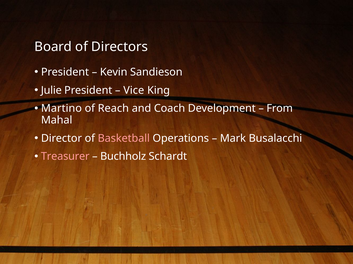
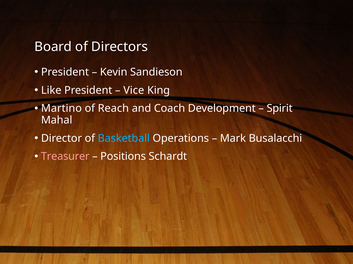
Julie: Julie -> Like
From: From -> Spirit
Basketball colour: pink -> light blue
Buchholz: Buchholz -> Positions
